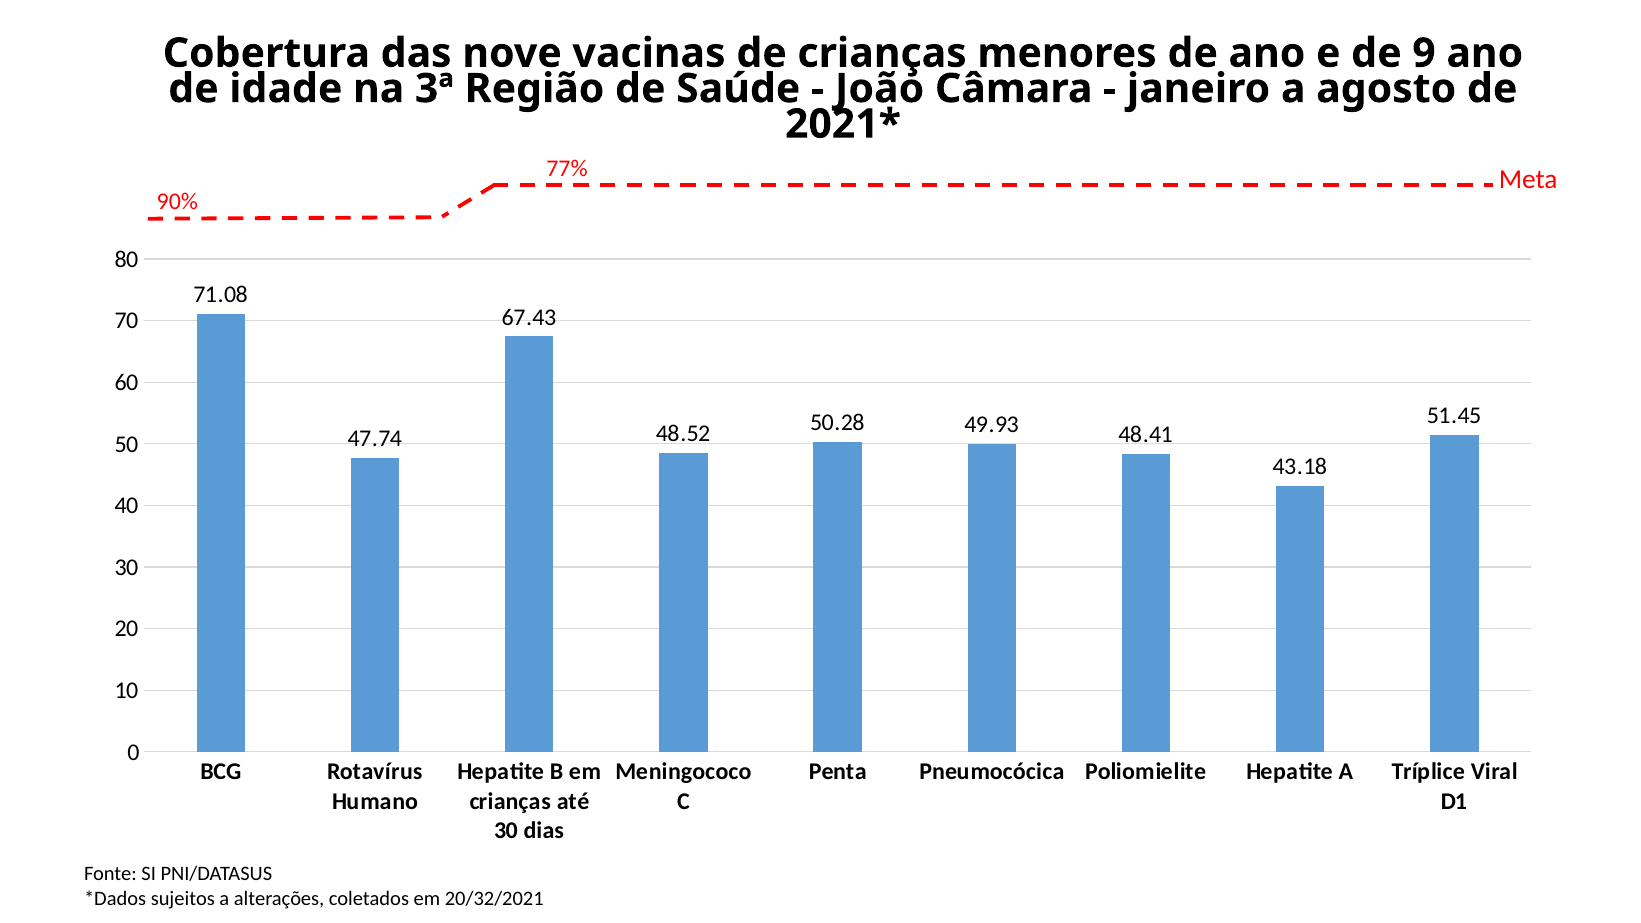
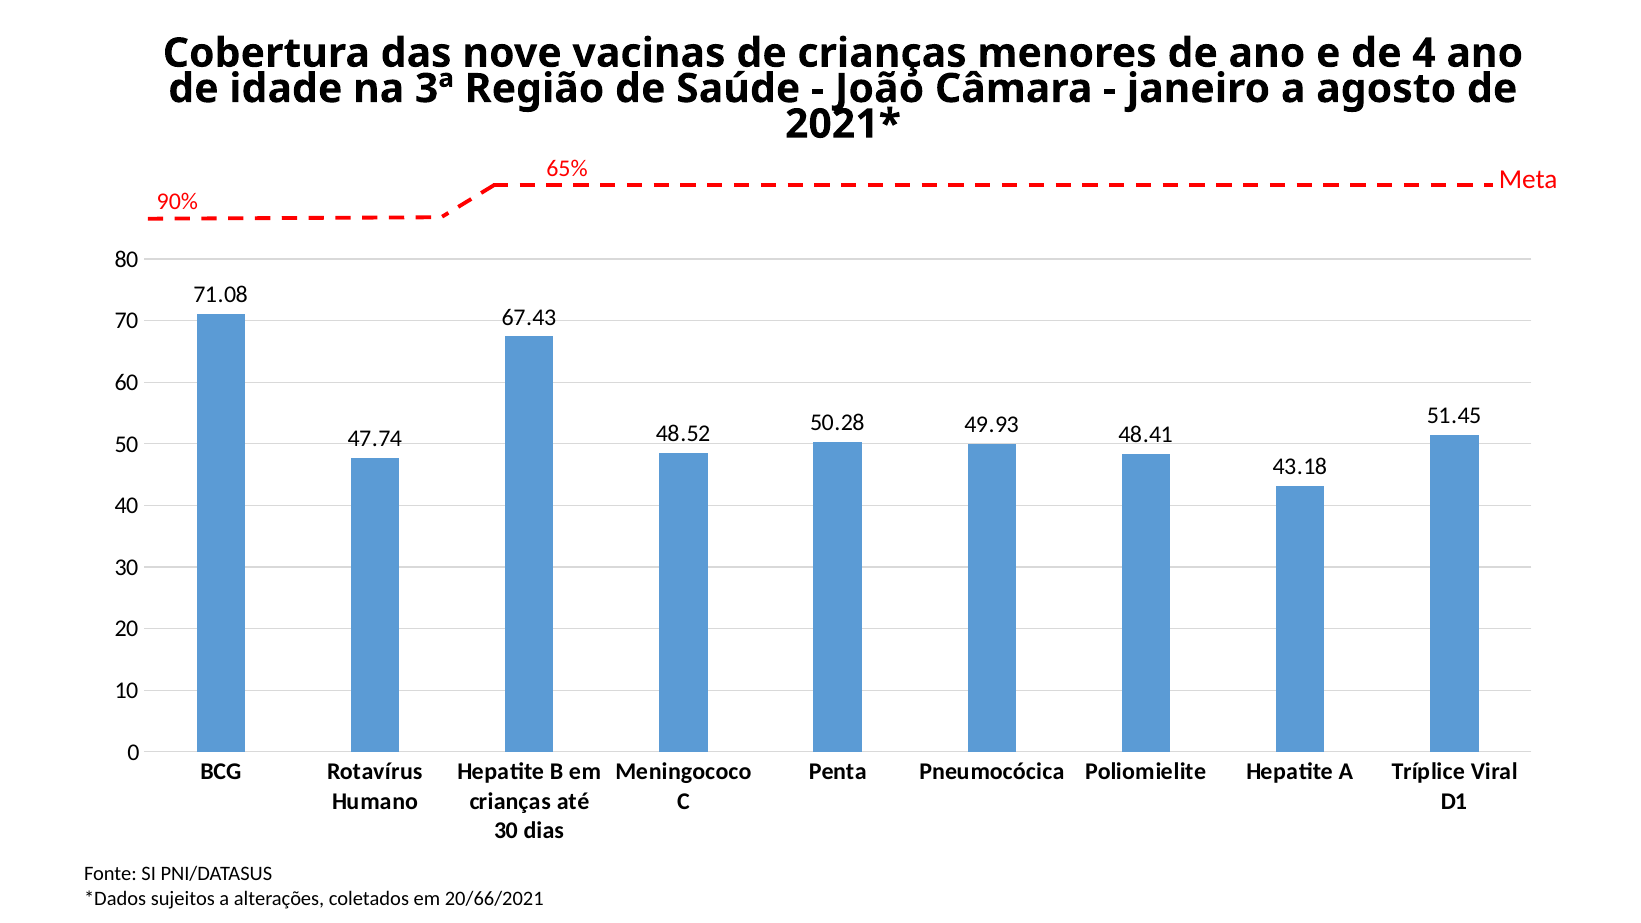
9: 9 -> 4
77%: 77% -> 65%
20/32/2021: 20/32/2021 -> 20/66/2021
